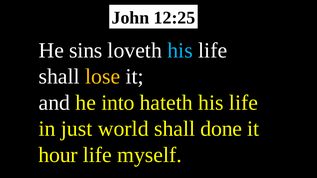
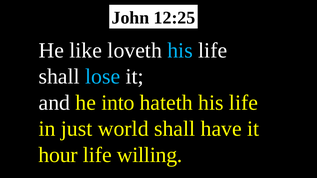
sins: sins -> like
lose colour: yellow -> light blue
done: done -> have
myself: myself -> willing
